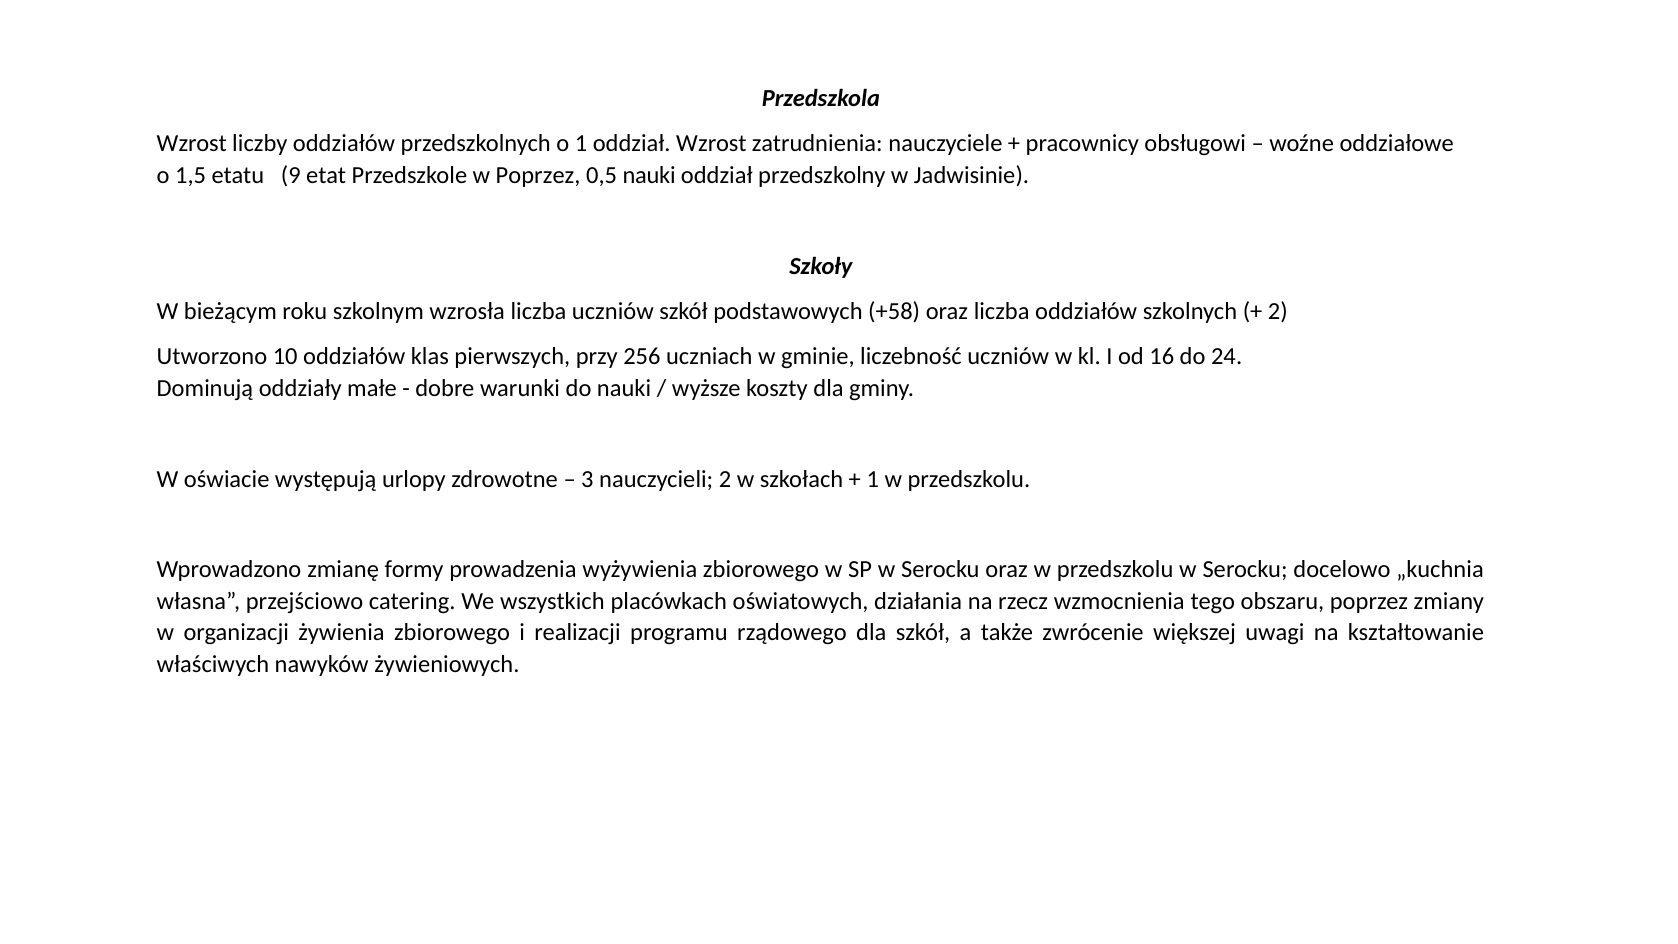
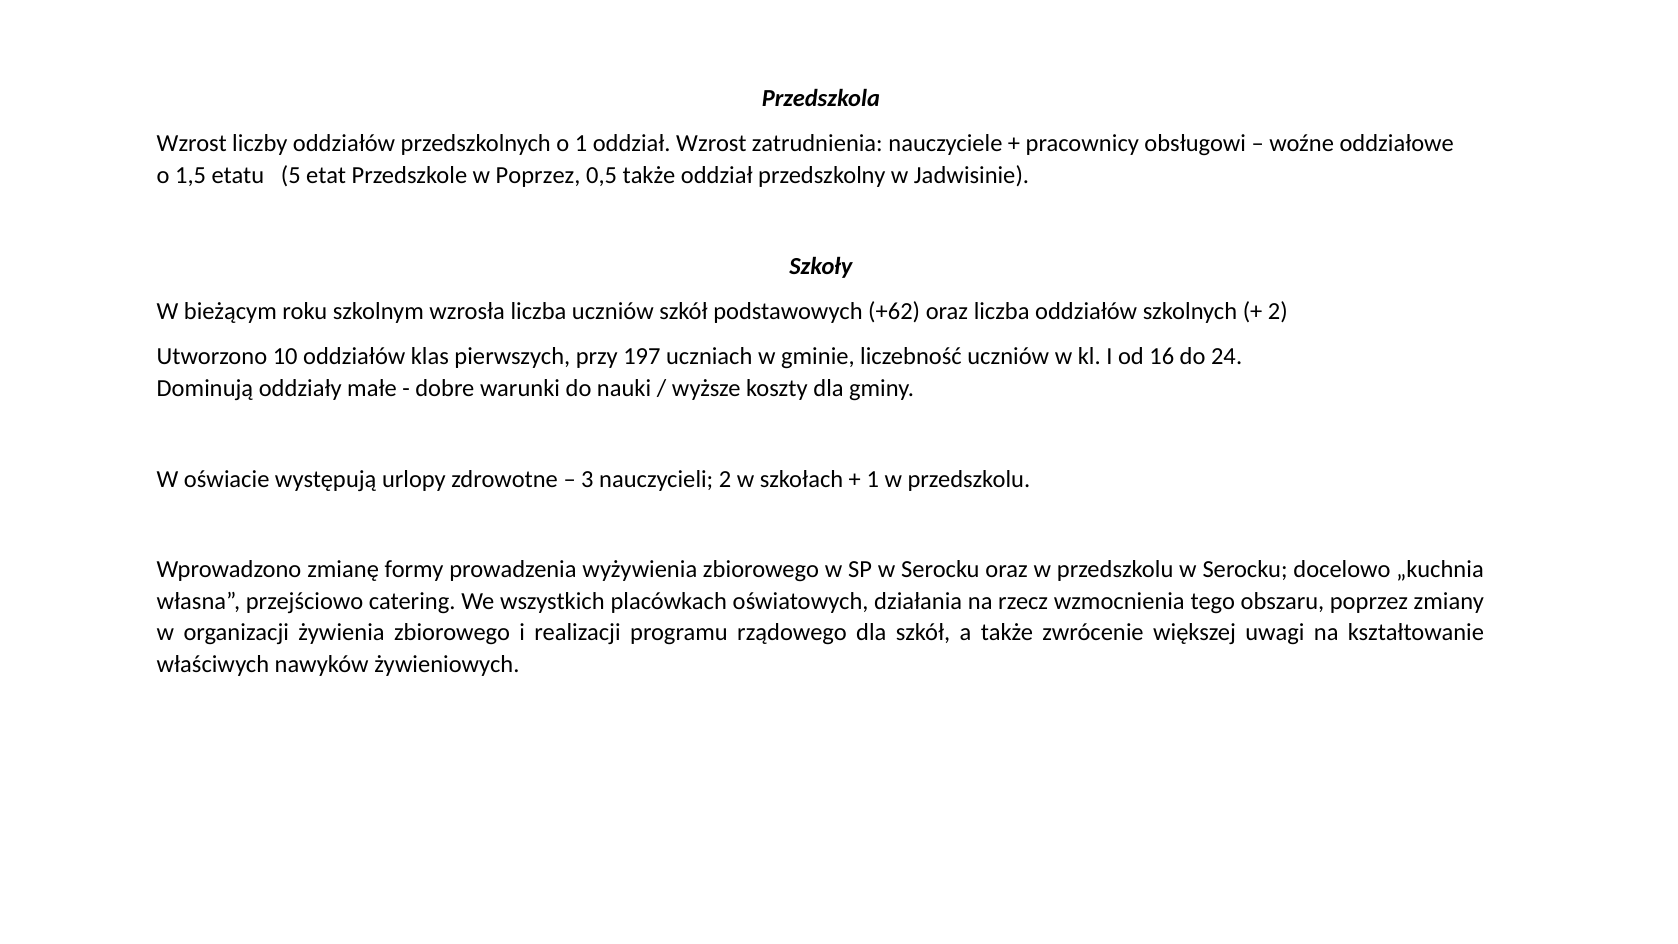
9: 9 -> 5
0,5 nauki: nauki -> także
+58: +58 -> +62
256: 256 -> 197
